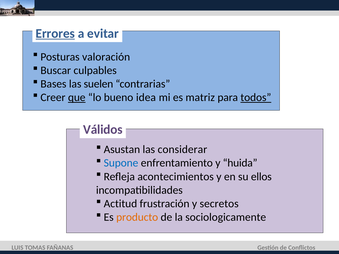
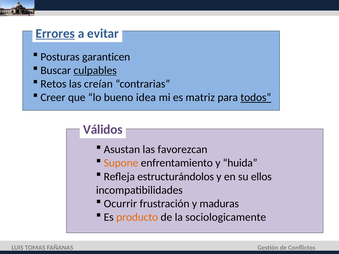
valoración: valoración -> garanticen
culpables underline: none -> present
Bases: Bases -> Retos
suelen: suelen -> creían
que underline: present -> none
considerar: considerar -> favorezcan
Supone colour: blue -> orange
acontecimientos: acontecimientos -> estructurándolos
Actitud: Actitud -> Ocurrir
secretos: secretos -> maduras
